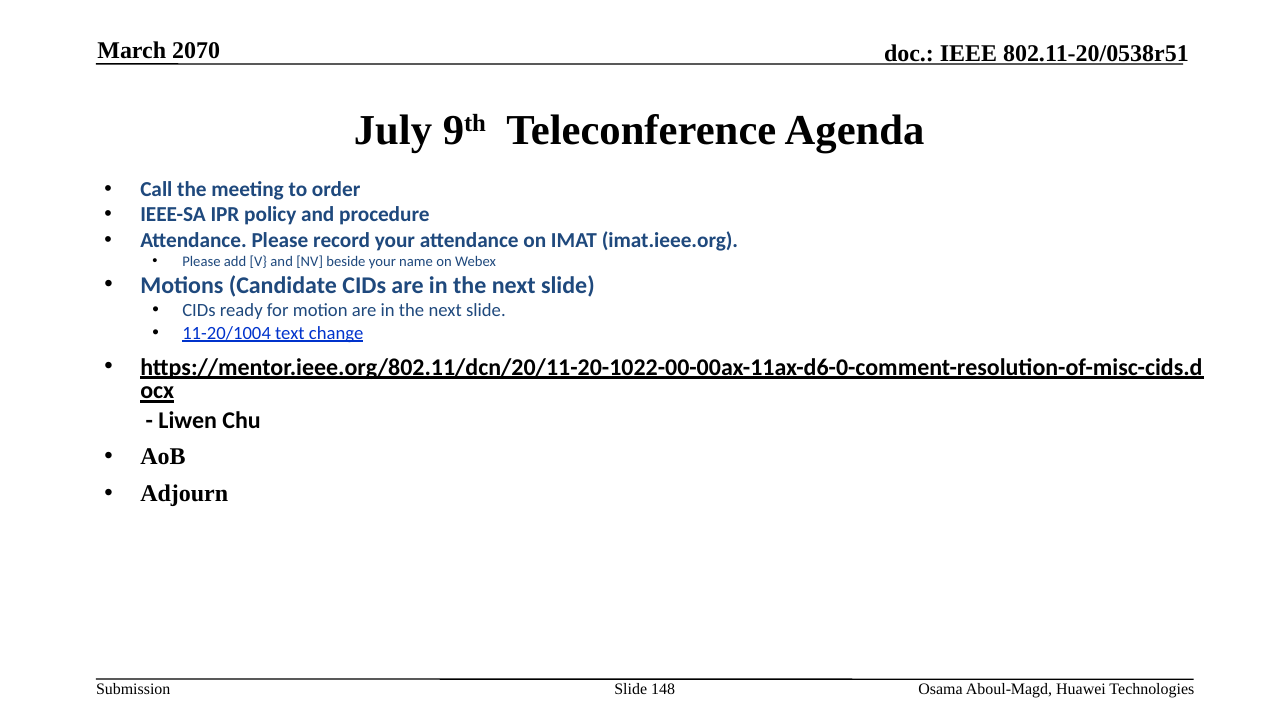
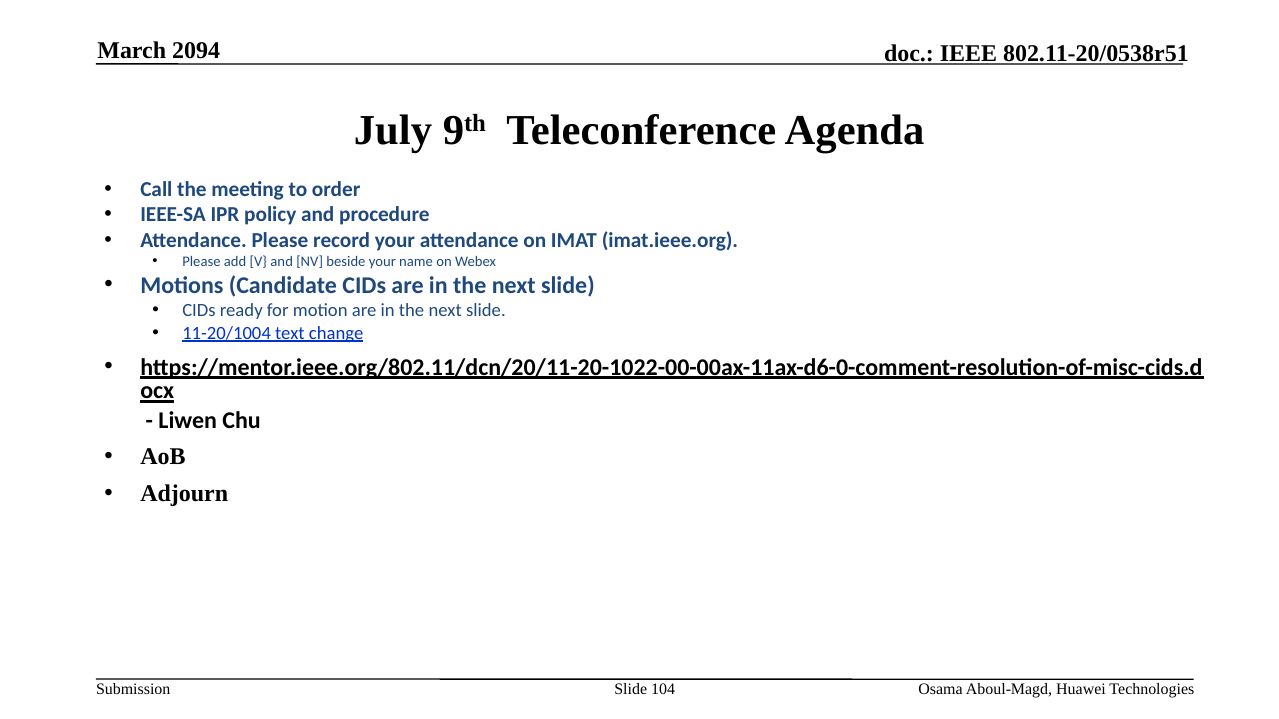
2070: 2070 -> 2094
148: 148 -> 104
